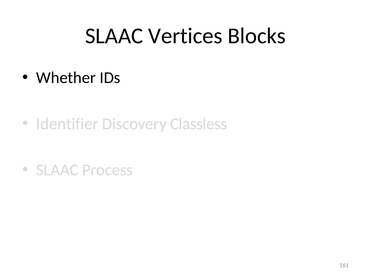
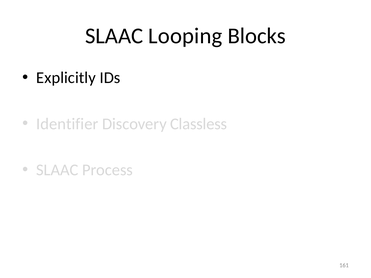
Vertices: Vertices -> Looping
Whether: Whether -> Explicitly
